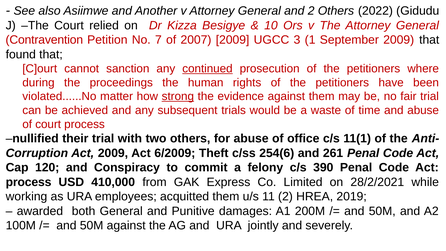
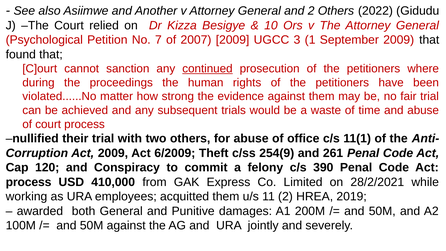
Contravention: Contravention -> Psychological
strong underline: present -> none
254(6: 254(6 -> 254(9
